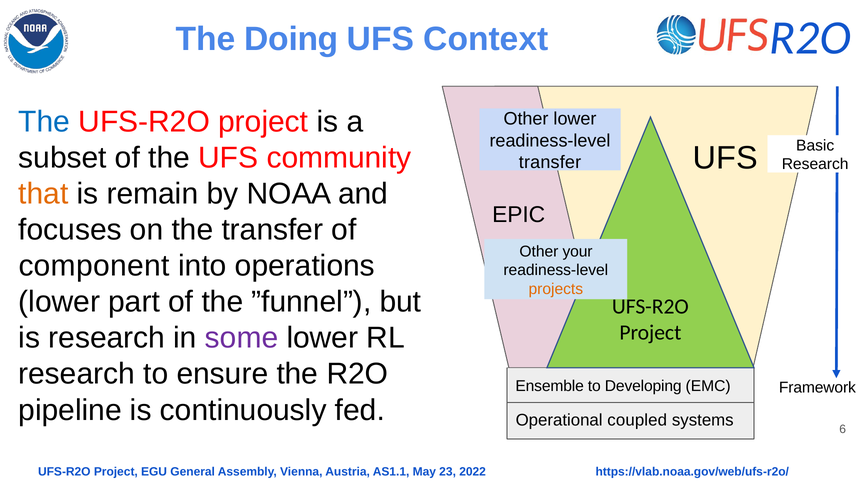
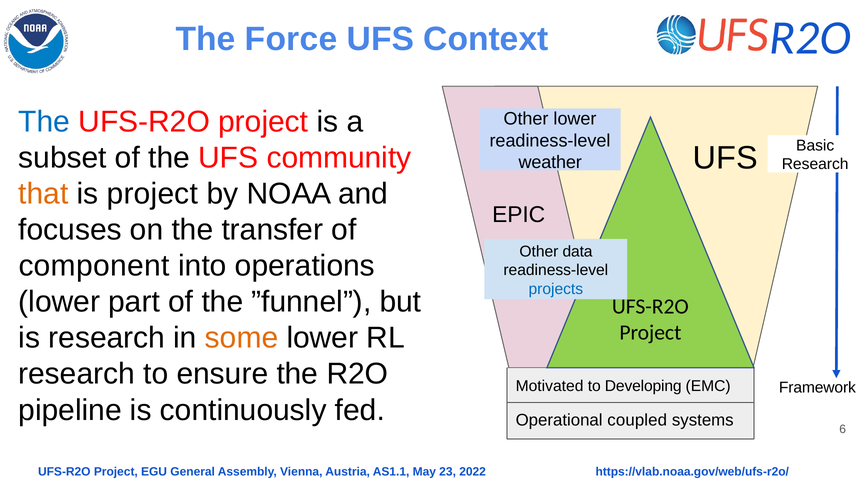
Doing: Doing -> Force
transfer at (550, 162): transfer -> weather
is remain: remain -> project
your: your -> data
projects colour: orange -> blue
some colour: purple -> orange
Ensemble: Ensemble -> Motivated
